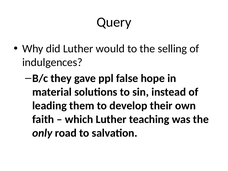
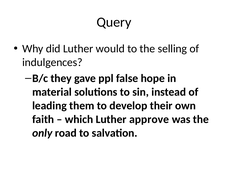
teaching: teaching -> approve
